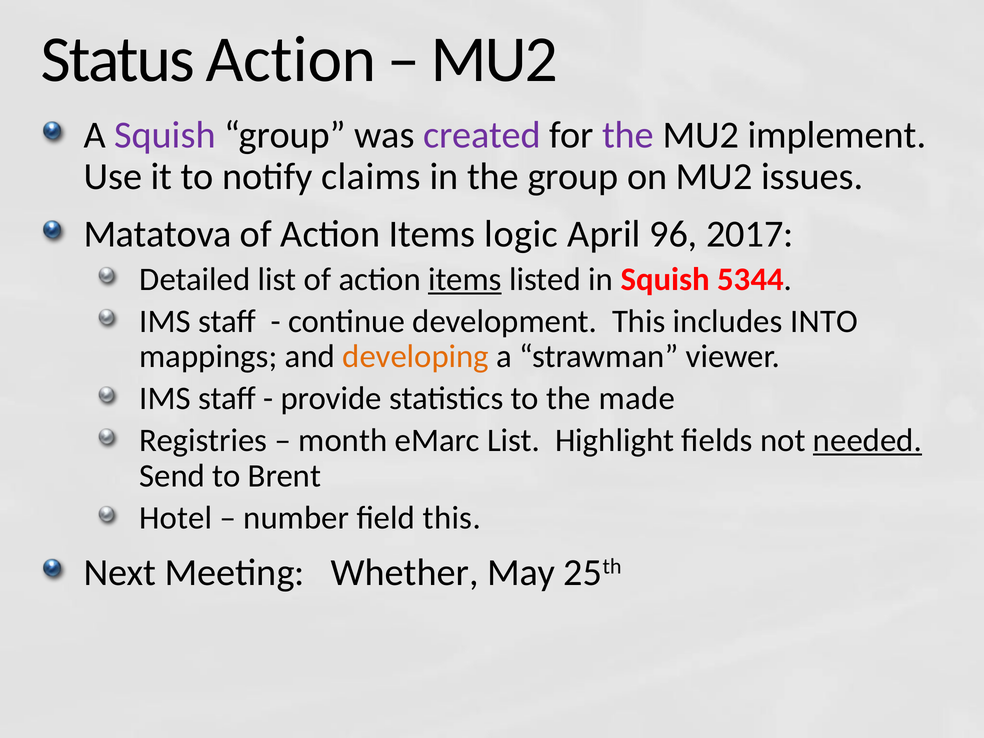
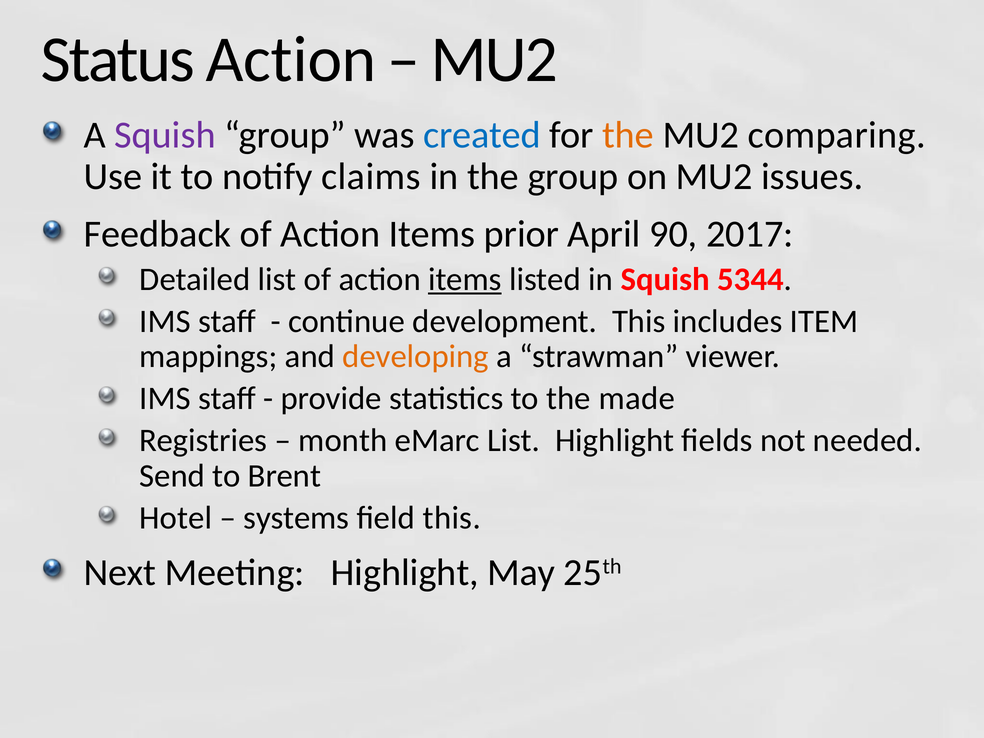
created colour: purple -> blue
the at (628, 135) colour: purple -> orange
implement: implement -> comparing
Matatova: Matatova -> Feedback
logic: logic -> prior
96: 96 -> 90
INTO: INTO -> ITEM
needed underline: present -> none
number: number -> systems
Meeting Whether: Whether -> Highlight
